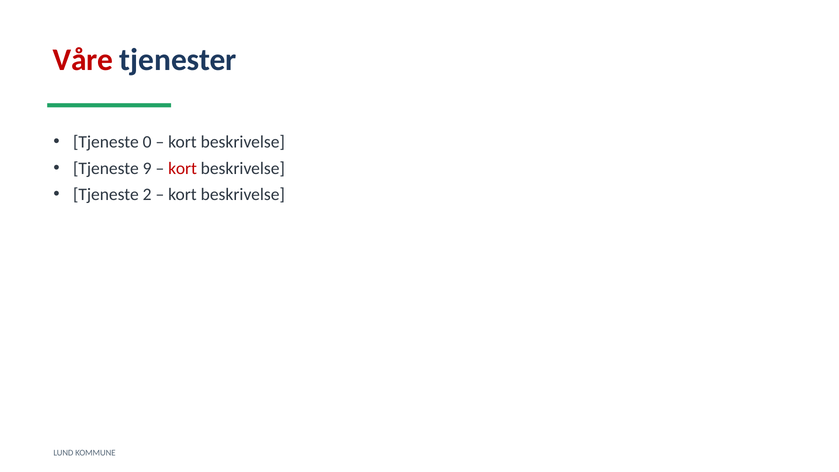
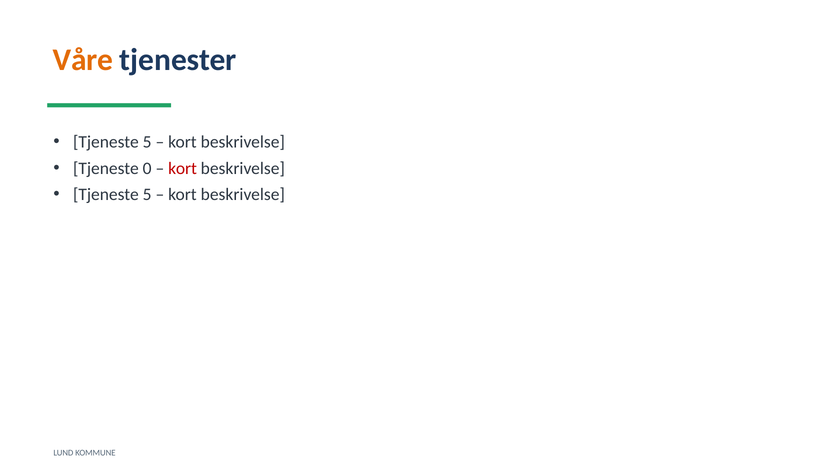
Våre colour: red -> orange
0 at (147, 142): 0 -> 5
9: 9 -> 0
2 at (147, 195): 2 -> 5
